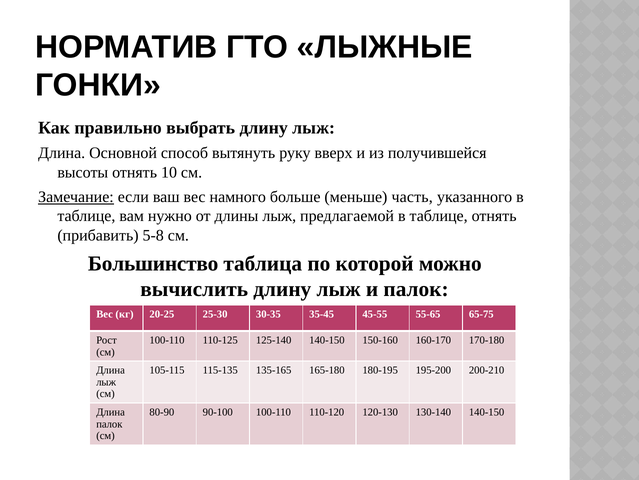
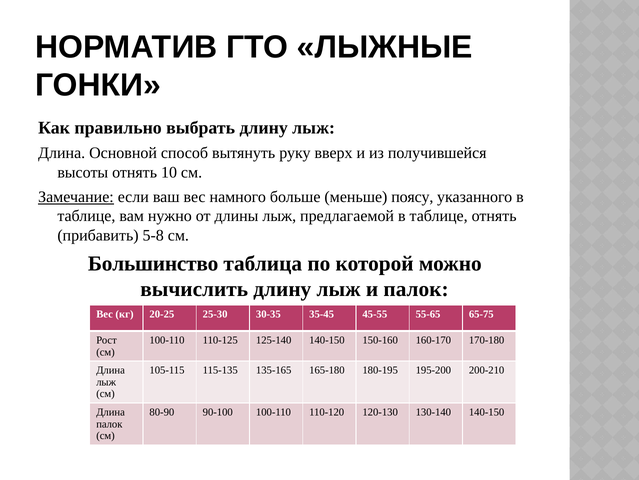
часть: часть -> поясу
